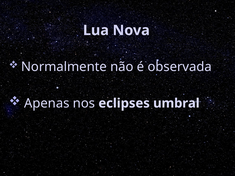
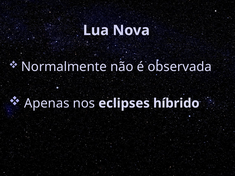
umbral: umbral -> híbrido
